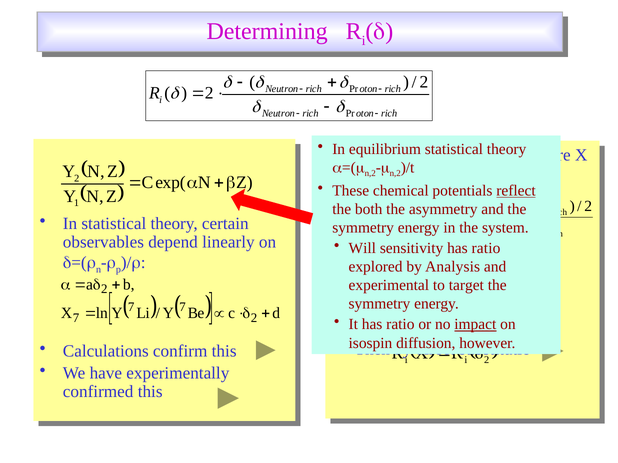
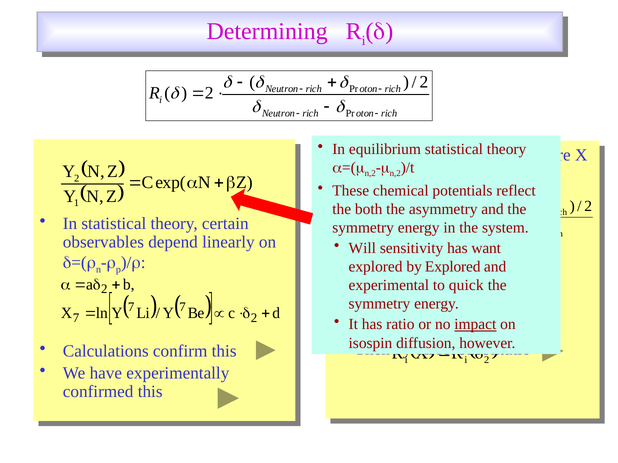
reflect underline: present -> none
sensitivity has ratio: ratio -> want
by Analysis: Analysis -> Explored
target: target -> quick
